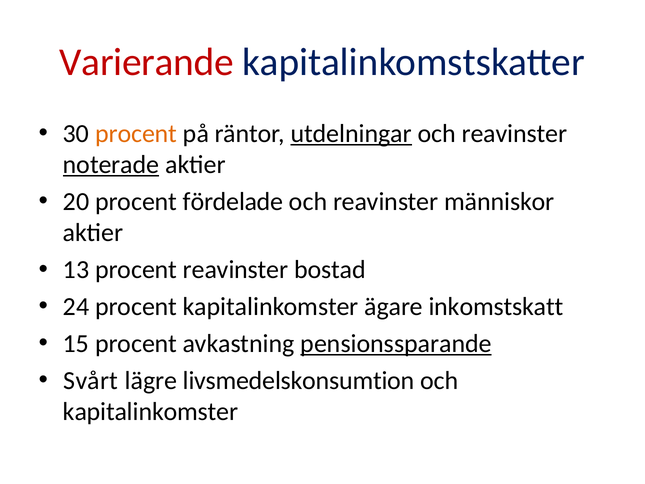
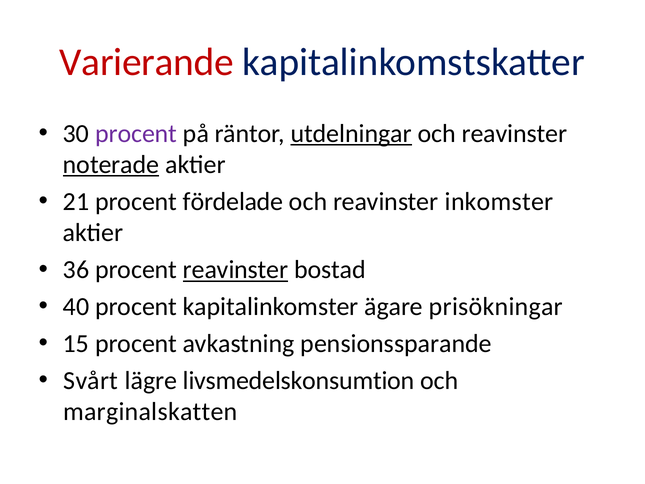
procent at (136, 134) colour: orange -> purple
20: 20 -> 21
människor: människor -> inkomster
13: 13 -> 36
reavinster at (236, 270) underline: none -> present
24: 24 -> 40
inkomstskatt: inkomstskatt -> prisökningar
pensionssparande underline: present -> none
kapitalinkomster at (151, 412): kapitalinkomster -> marginalskatten
